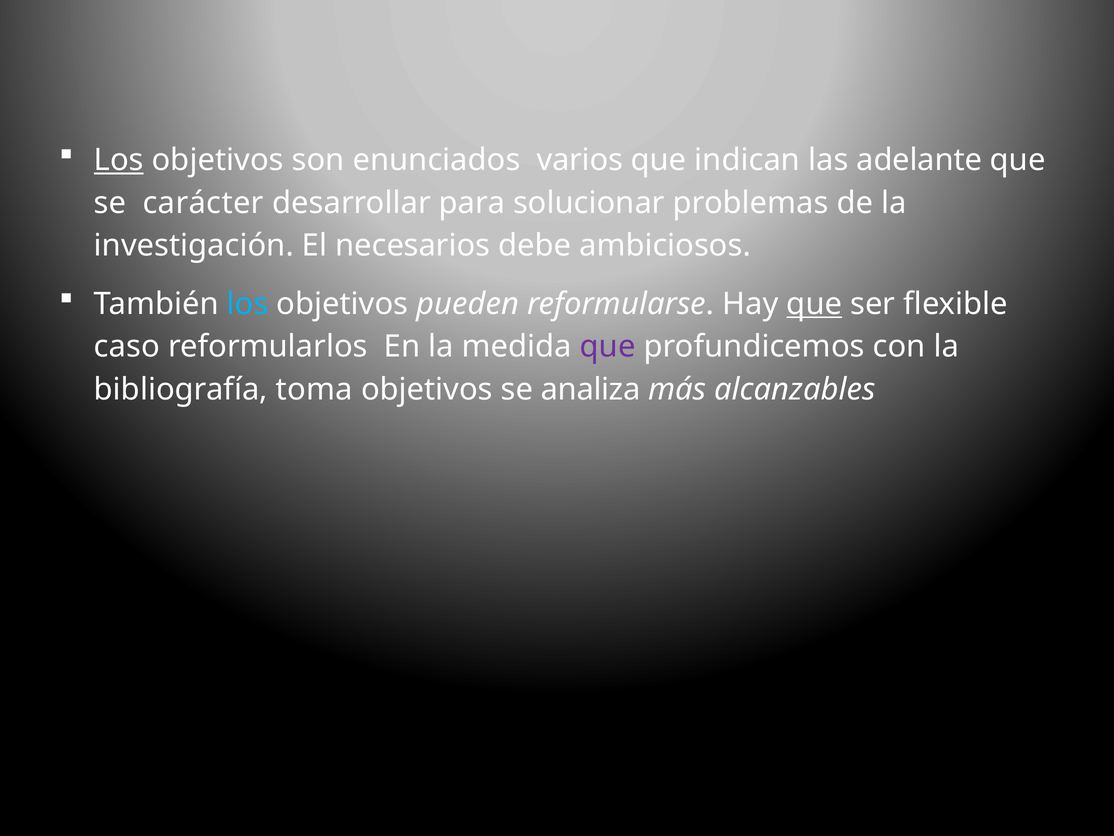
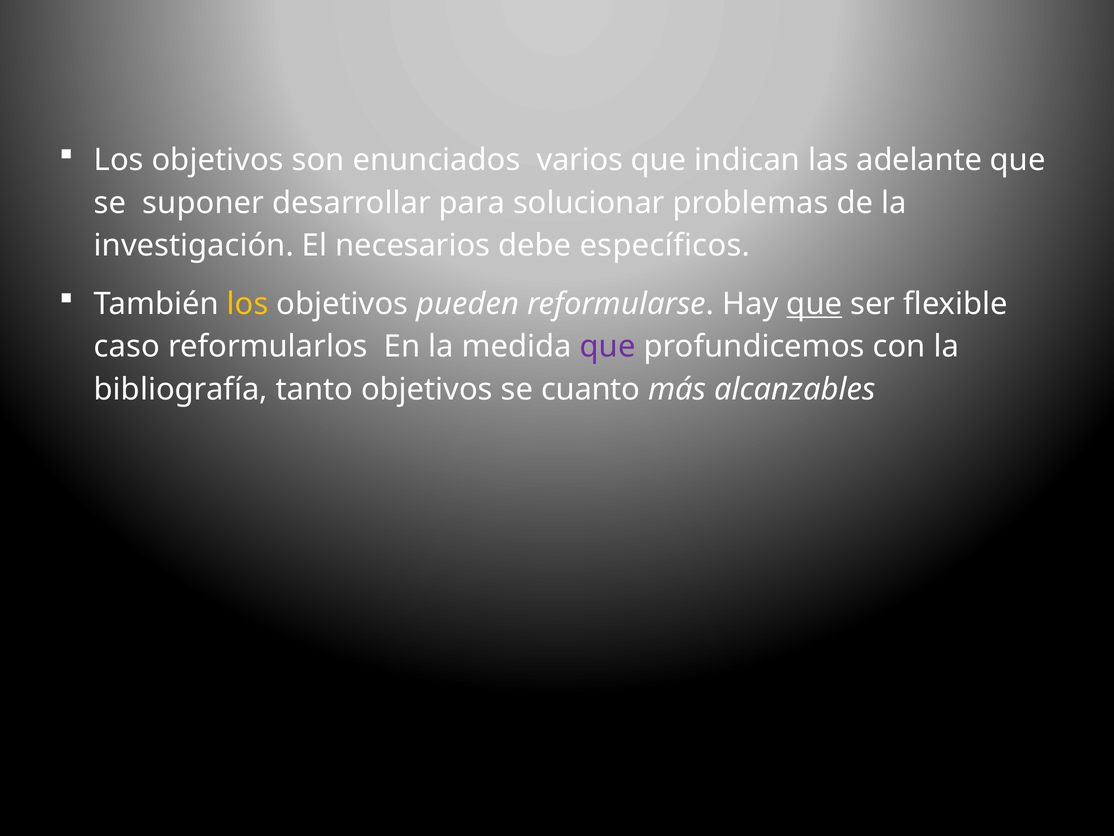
Los at (119, 160) underline: present -> none
carácter: carácter -> suponer
ambiciosos: ambiciosos -> específicos
los at (248, 304) colour: light blue -> yellow
toma: toma -> tanto
analiza: analiza -> cuanto
